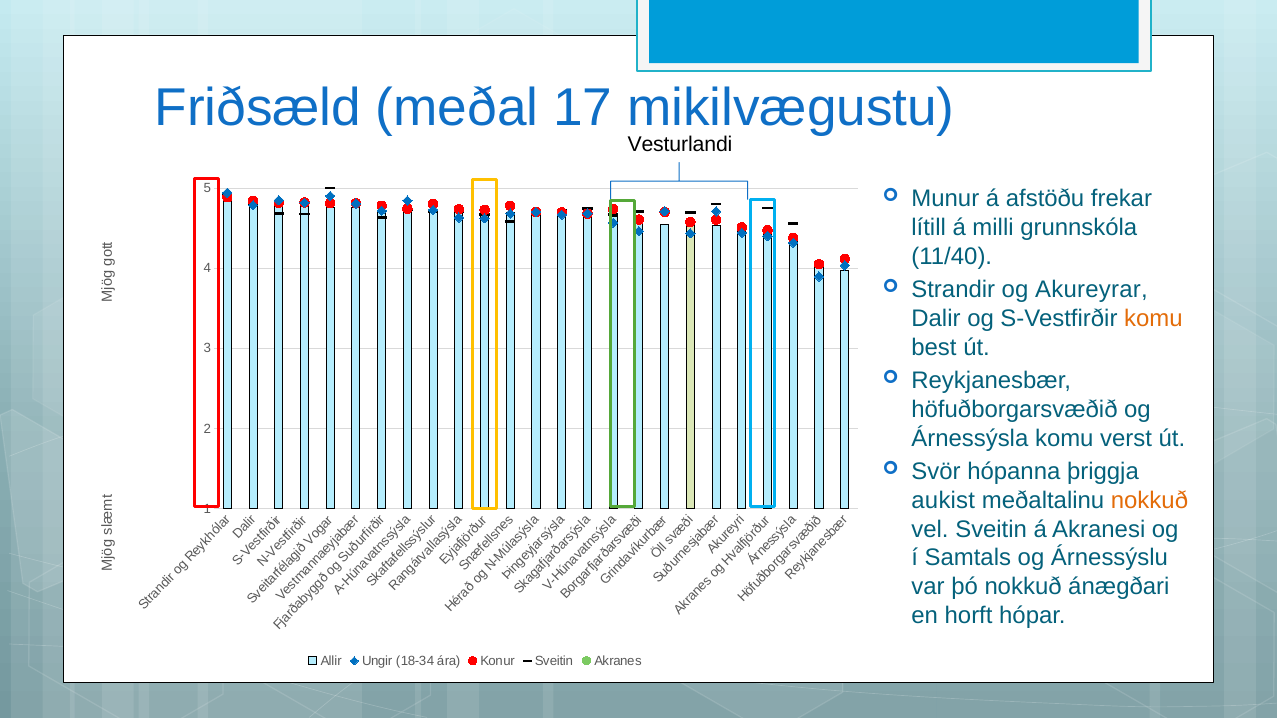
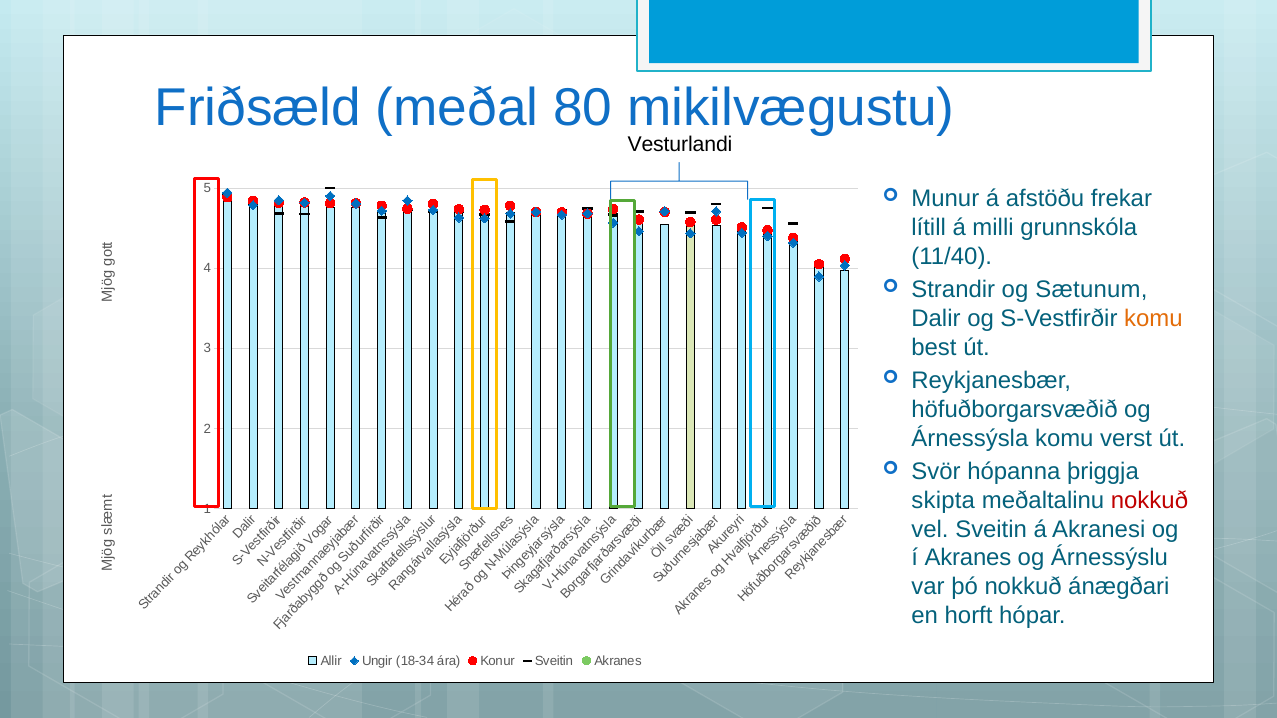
17: 17 -> 80
Akureyrar: Akureyrar -> Sætunum
aukist: aukist -> skipta
nokkuð at (1149, 501) colour: orange -> red
í Samtals: Samtals -> Akranes
